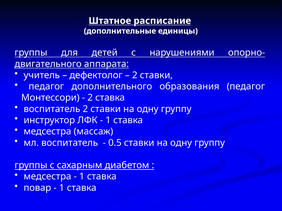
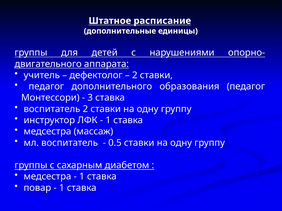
2 at (90, 98): 2 -> 3
